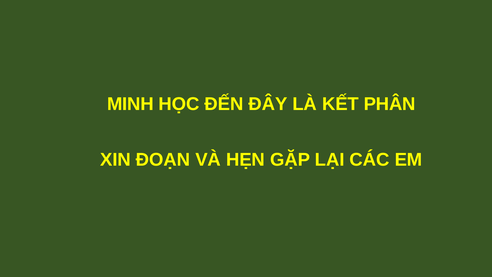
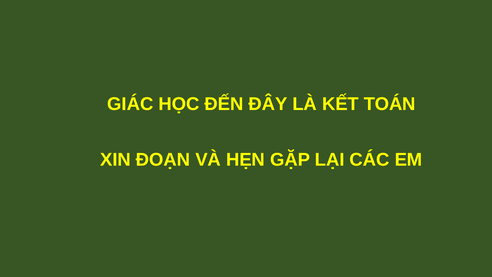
MINH: MINH -> GIÁC
PHÂN: PHÂN -> TOÁN
